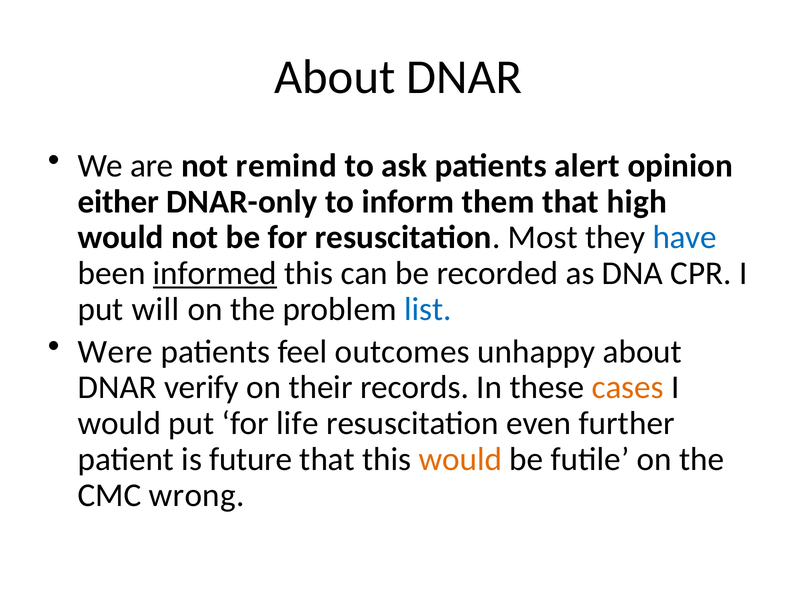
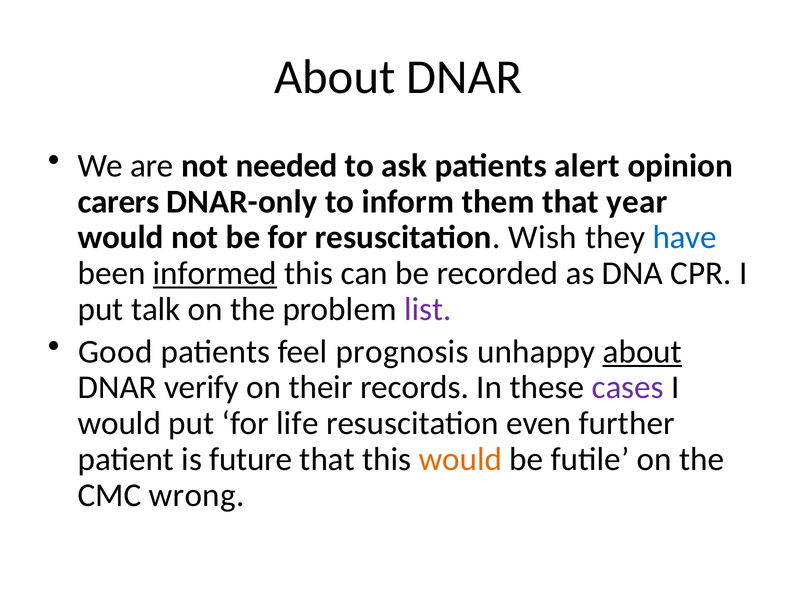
remind: remind -> needed
either: either -> carers
high: high -> year
Most: Most -> Wish
will: will -> talk
list colour: blue -> purple
Were: Were -> Good
outcomes: outcomes -> prognosis
about at (642, 351) underline: none -> present
cases colour: orange -> purple
